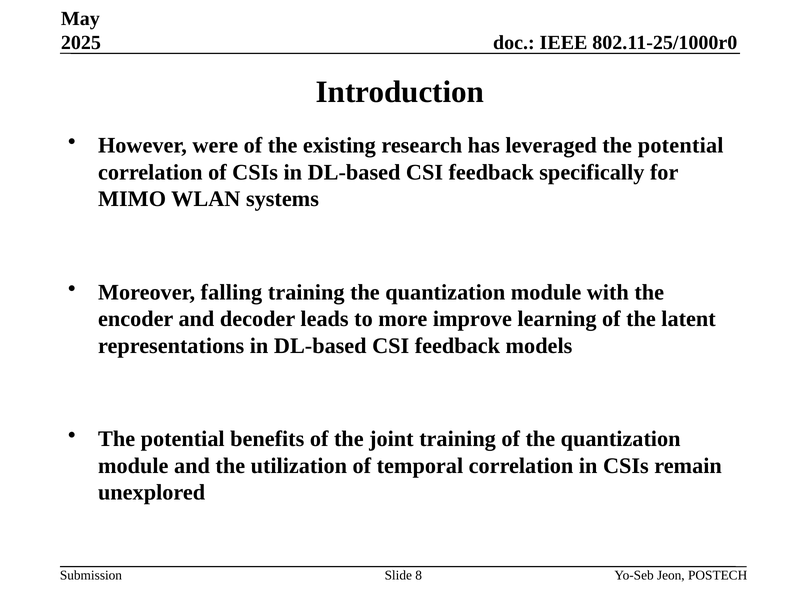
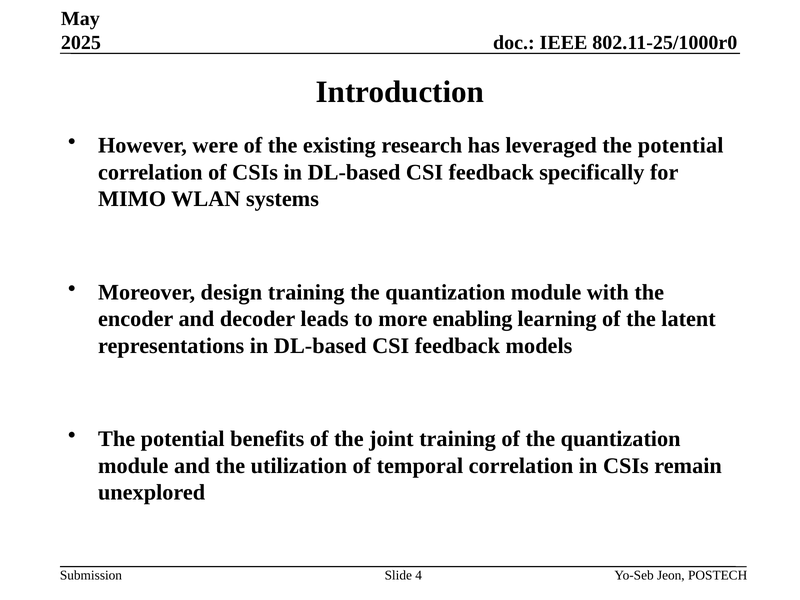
falling: falling -> design
improve: improve -> enabling
8: 8 -> 4
